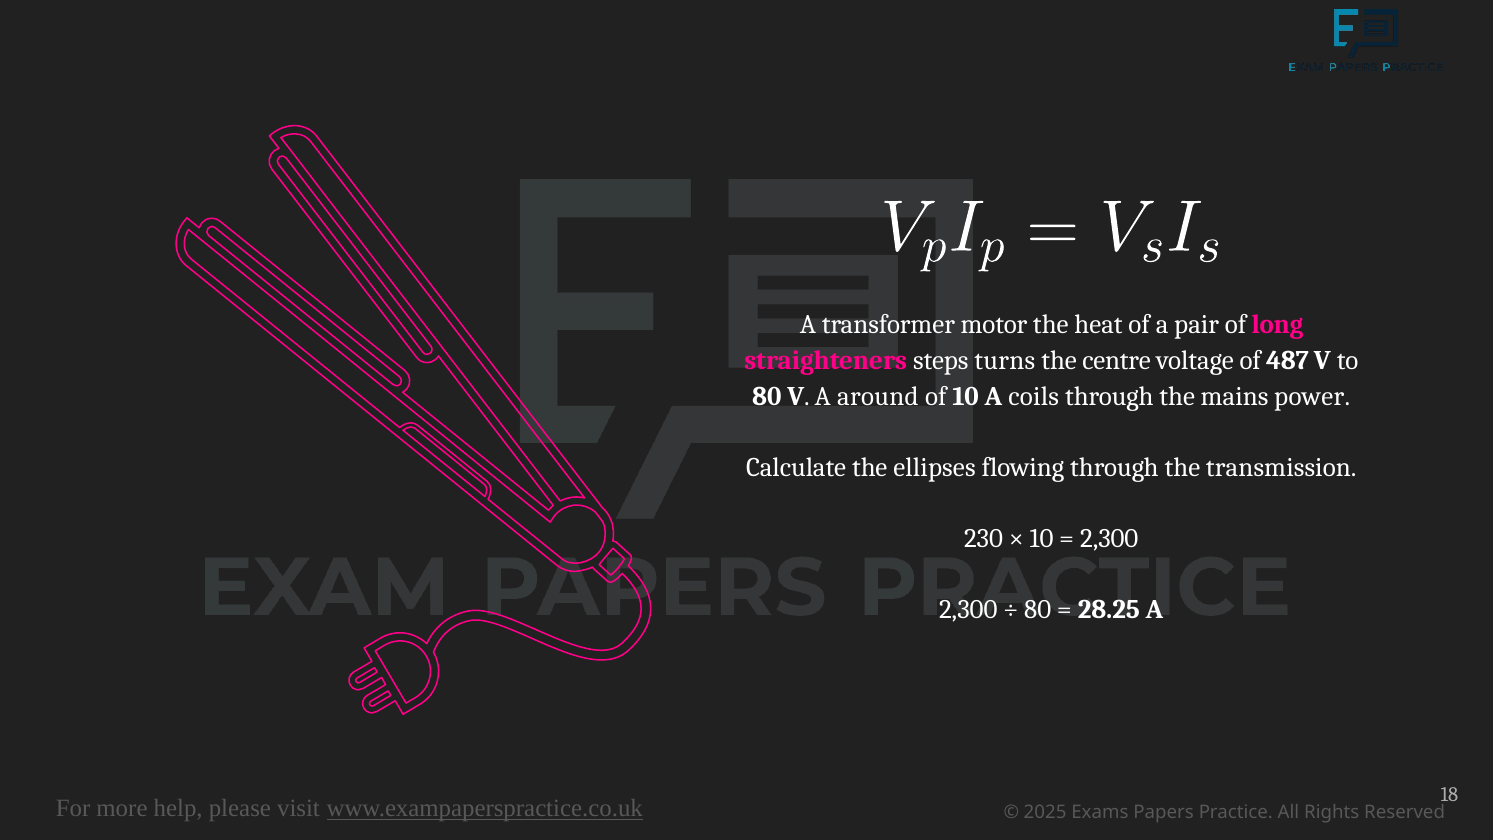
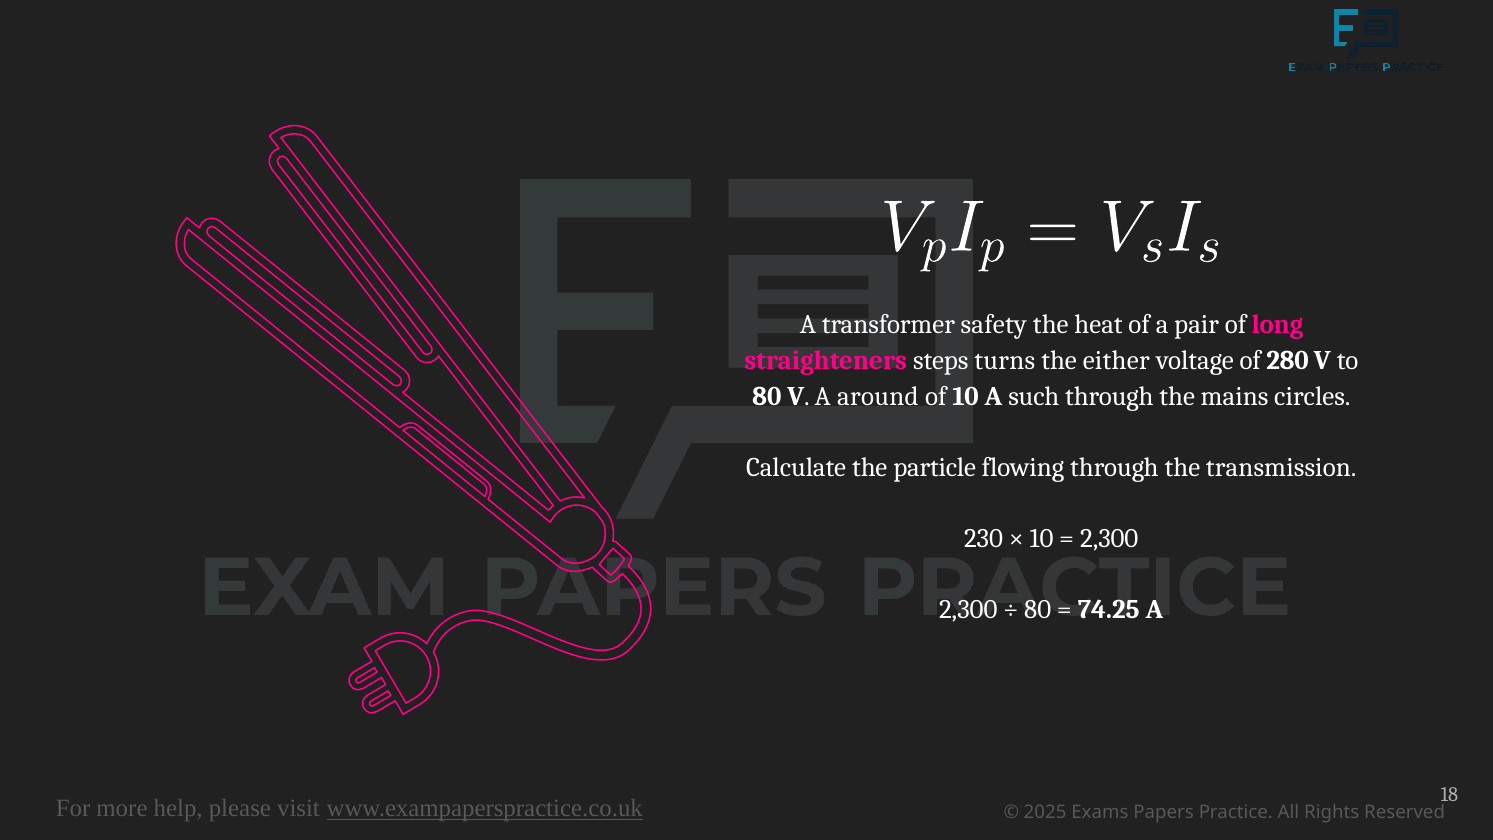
motor: motor -> safety
centre: centre -> either
487: 487 -> 280
coils: coils -> such
power: power -> circles
ellipses: ellipses -> particle
28.25: 28.25 -> 74.25
